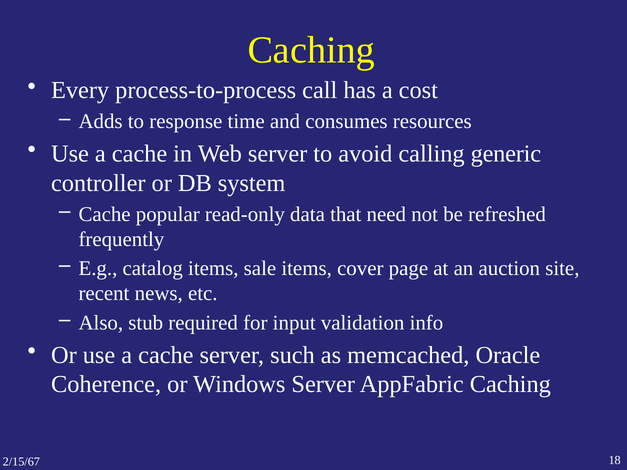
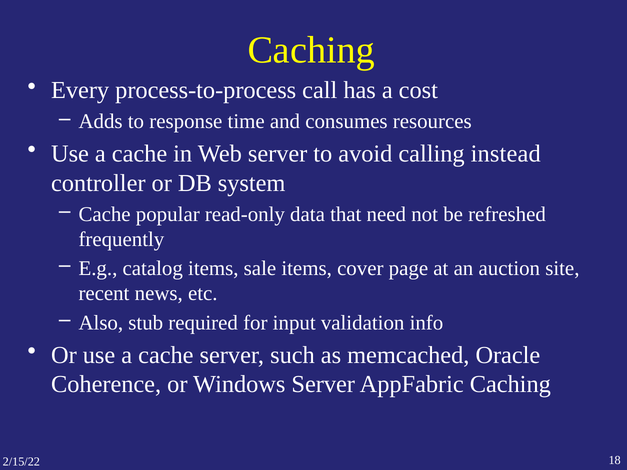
generic: generic -> instead
2/15/67: 2/15/67 -> 2/15/22
